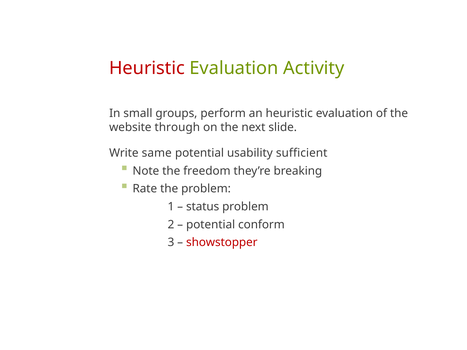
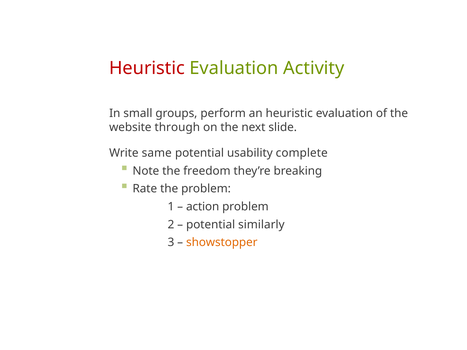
sufficient: sufficient -> complete
status: status -> action
conform: conform -> similarly
showstopper colour: red -> orange
